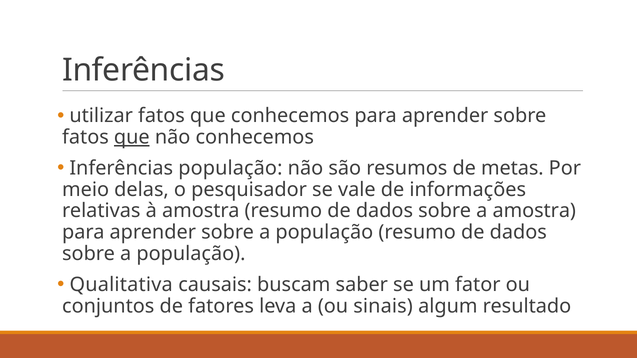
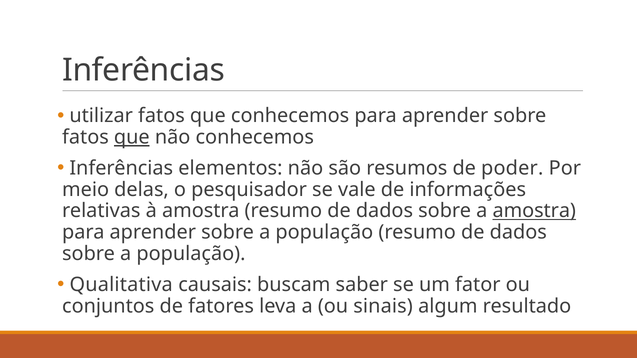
Inferências população: população -> elementos
metas: metas -> poder
amostra at (534, 211) underline: none -> present
